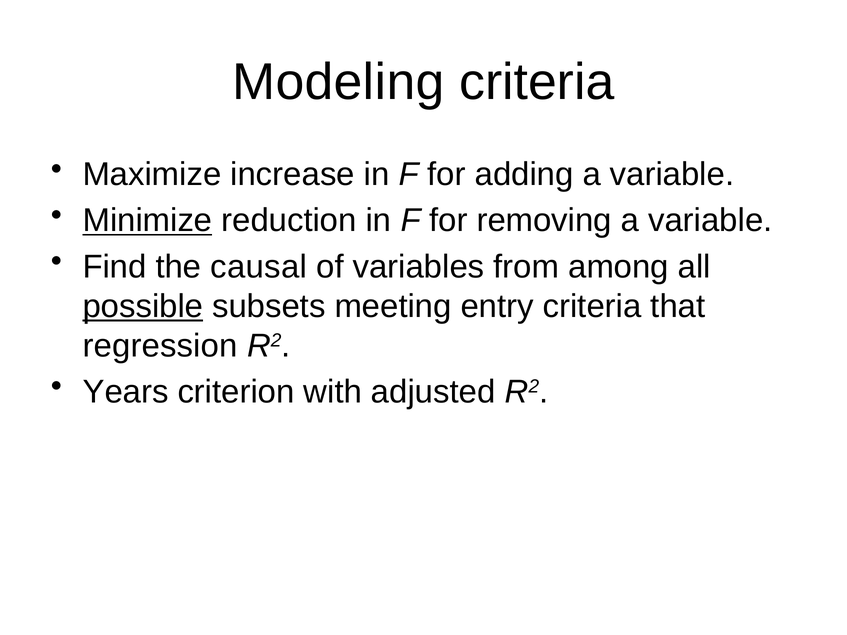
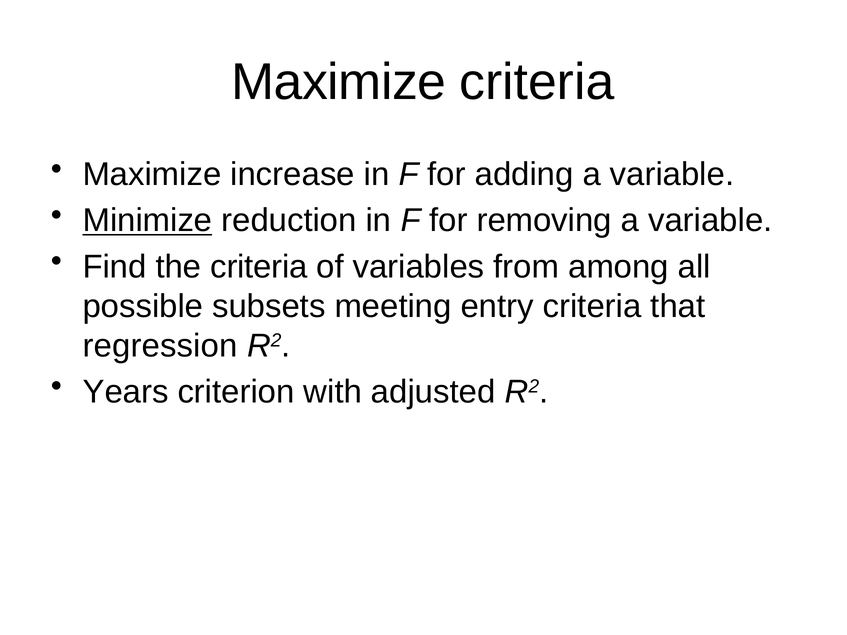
Modeling at (338, 82): Modeling -> Maximize
the causal: causal -> criteria
possible underline: present -> none
